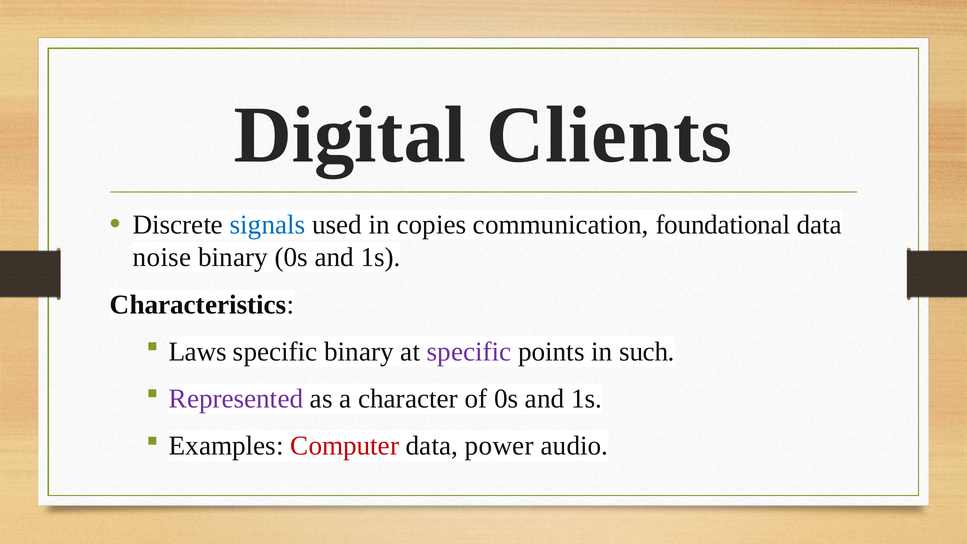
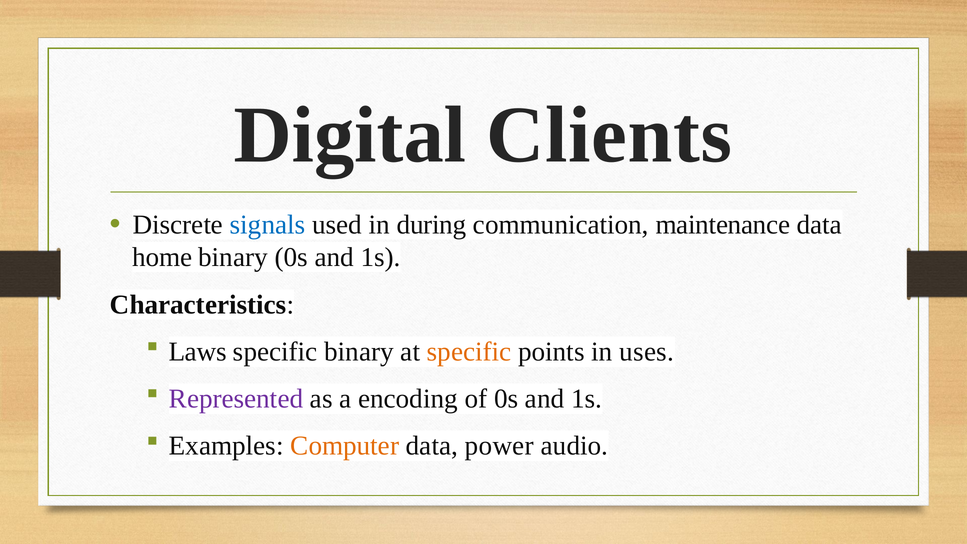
copies: copies -> during
foundational: foundational -> maintenance
noise: noise -> home
specific at (469, 352) colour: purple -> orange
such: such -> uses
character: character -> encoding
Computer colour: red -> orange
